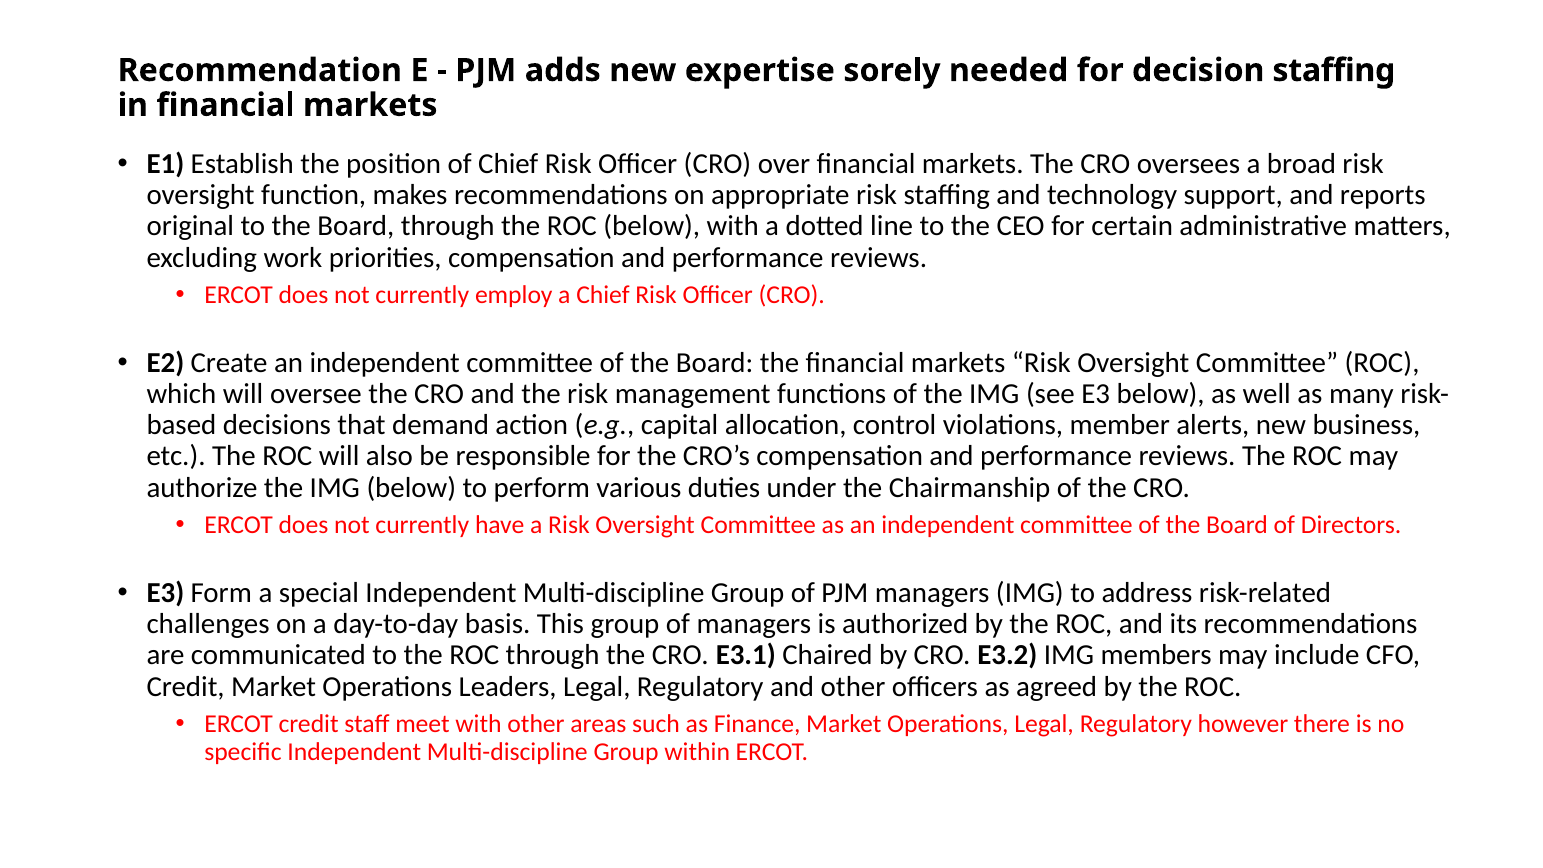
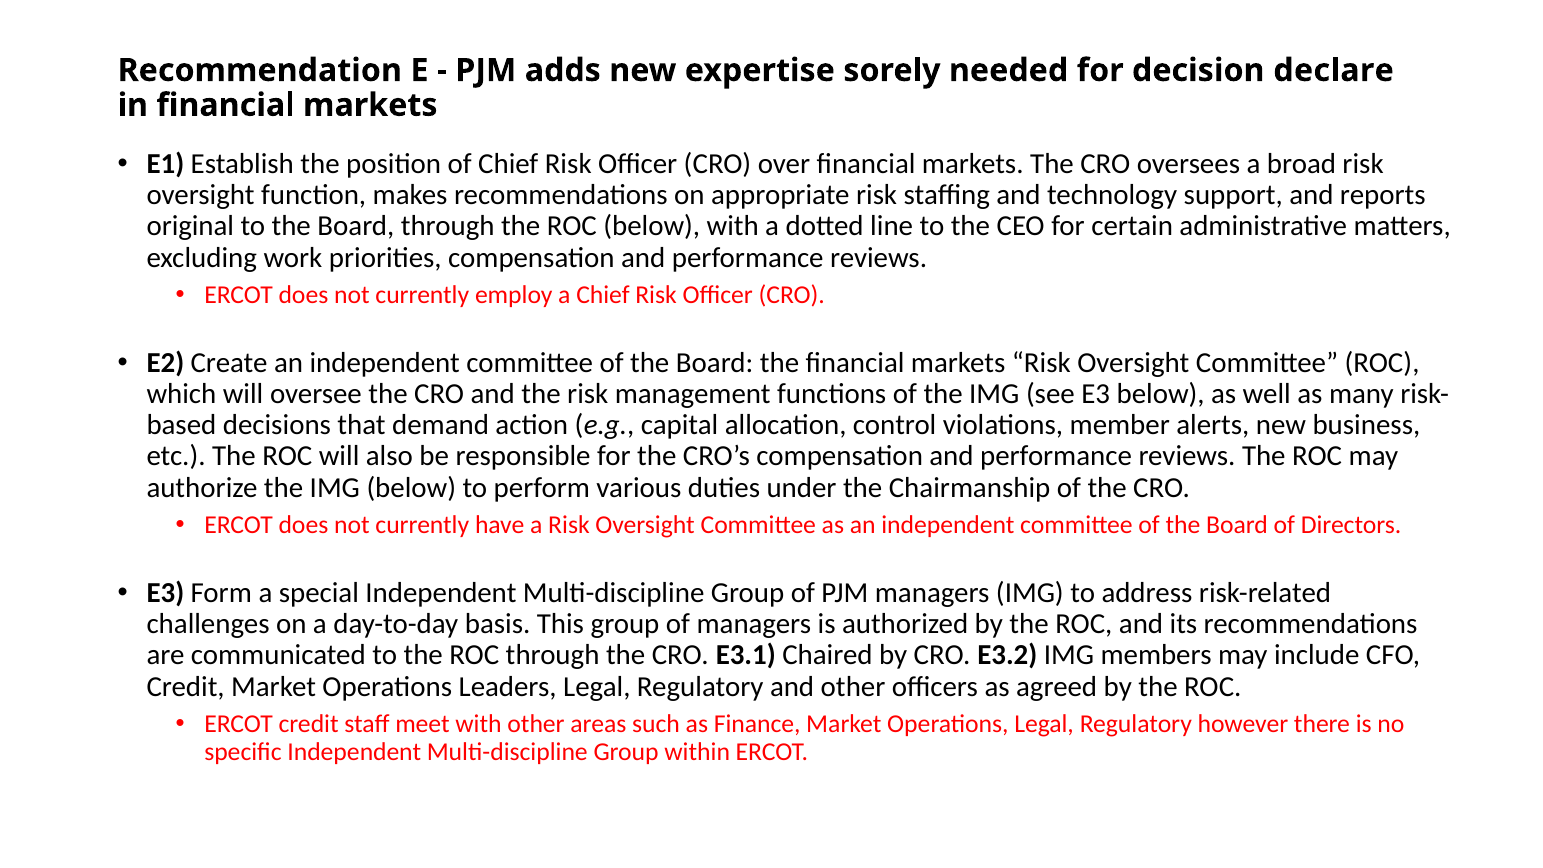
decision staffing: staffing -> declare
